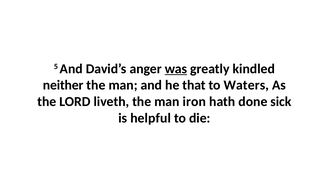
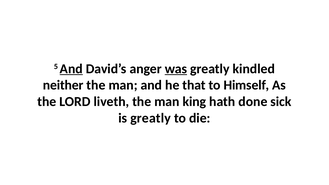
And at (71, 69) underline: none -> present
Waters: Waters -> Himself
iron: iron -> king
is helpful: helpful -> greatly
